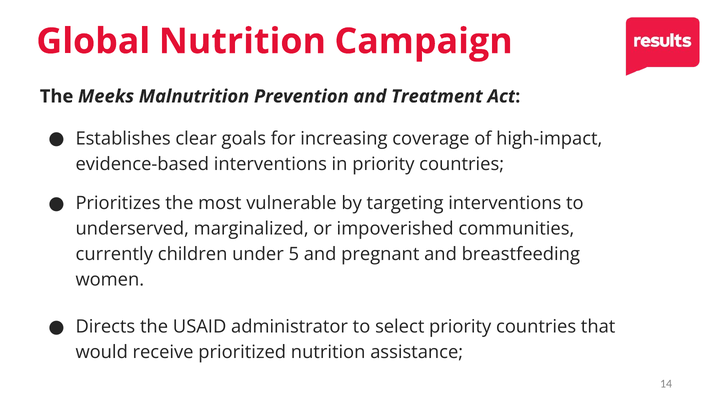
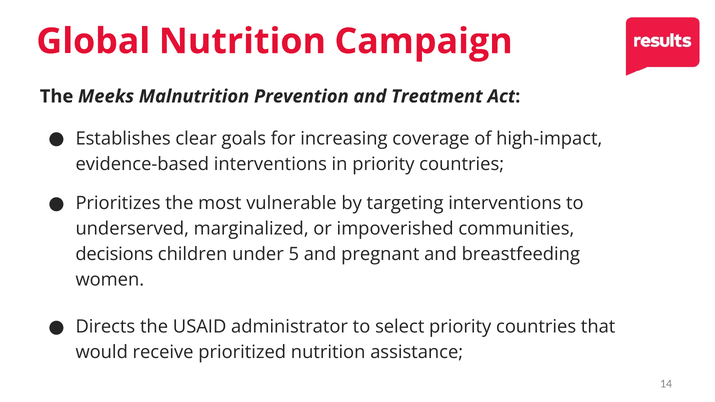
currently: currently -> decisions
